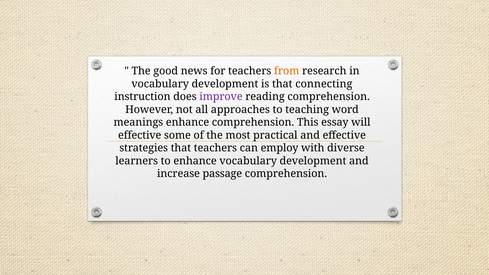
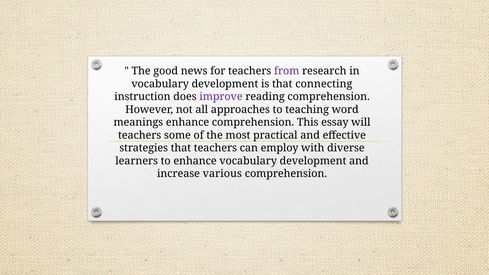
from colour: orange -> purple
effective at (140, 135): effective -> teachers
passage: passage -> various
